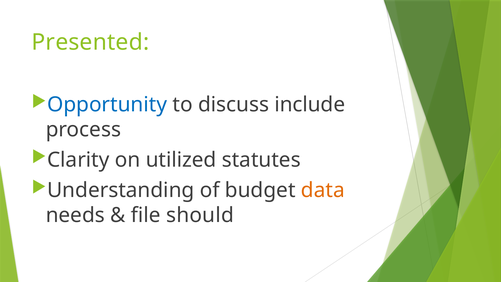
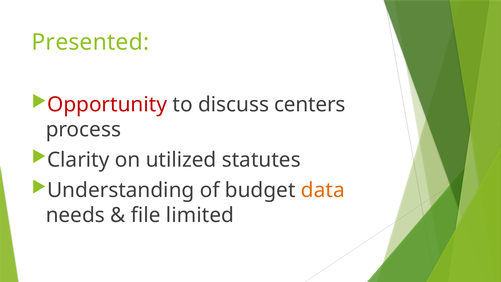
Opportunity colour: blue -> red
include: include -> centers
should: should -> limited
